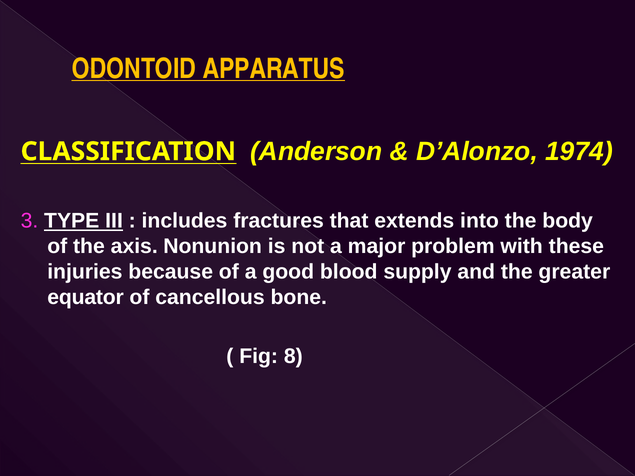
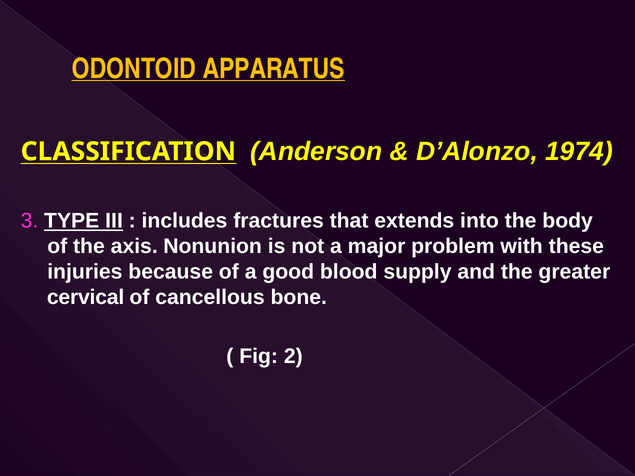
equator: equator -> cervical
8: 8 -> 2
